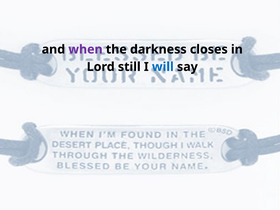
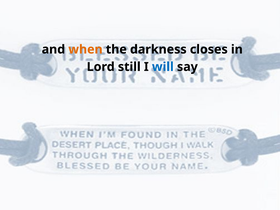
when colour: purple -> orange
